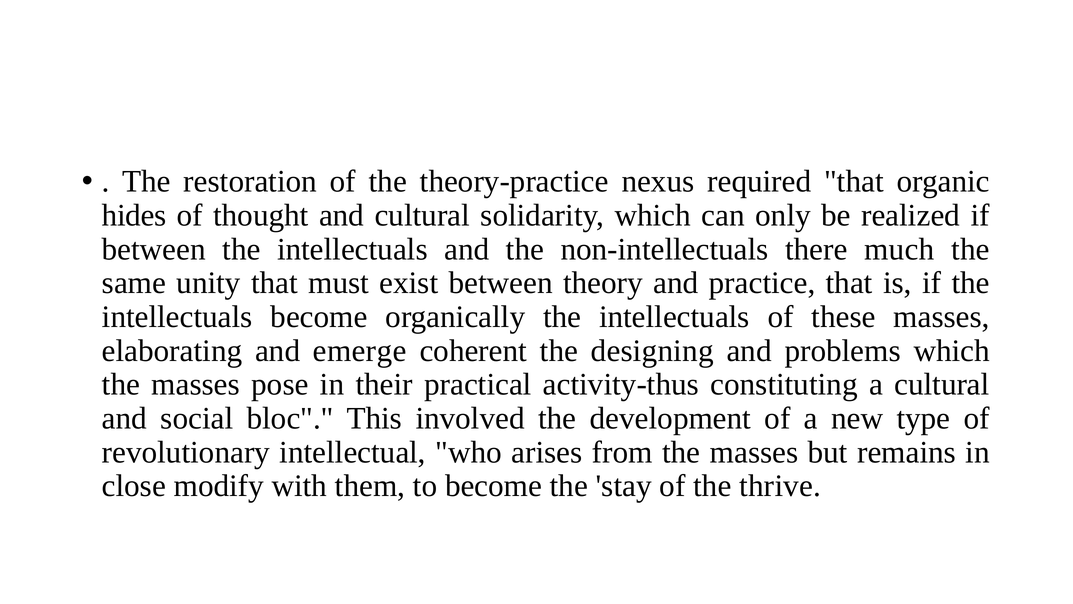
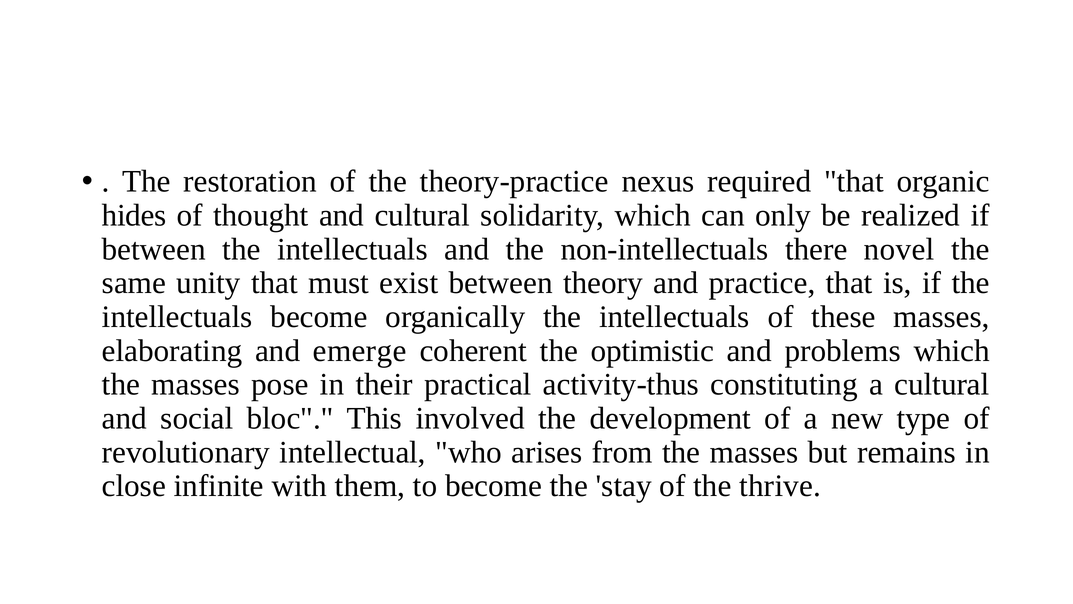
much: much -> novel
designing: designing -> optimistic
modify: modify -> infinite
